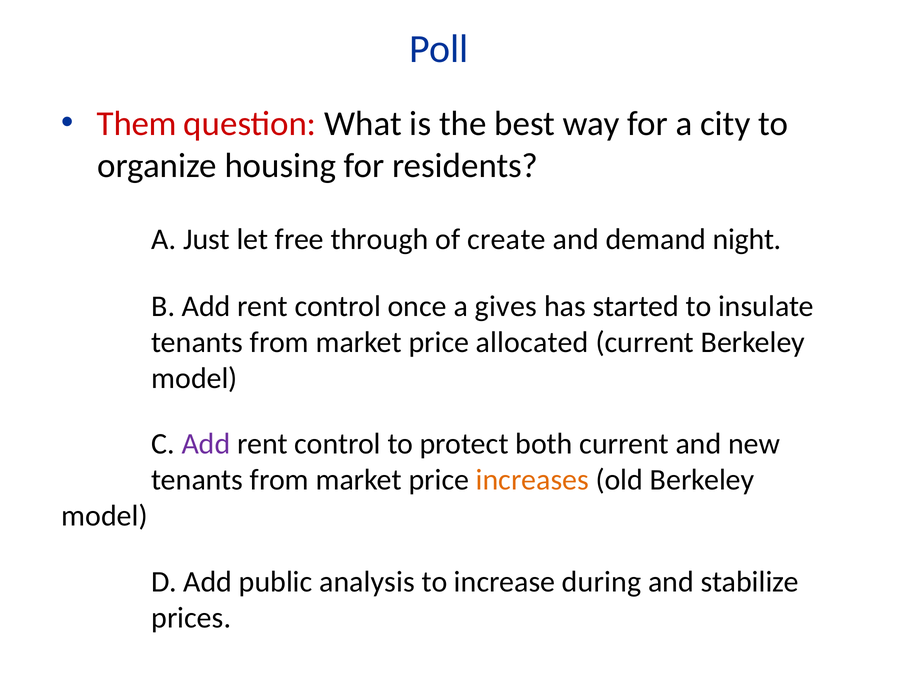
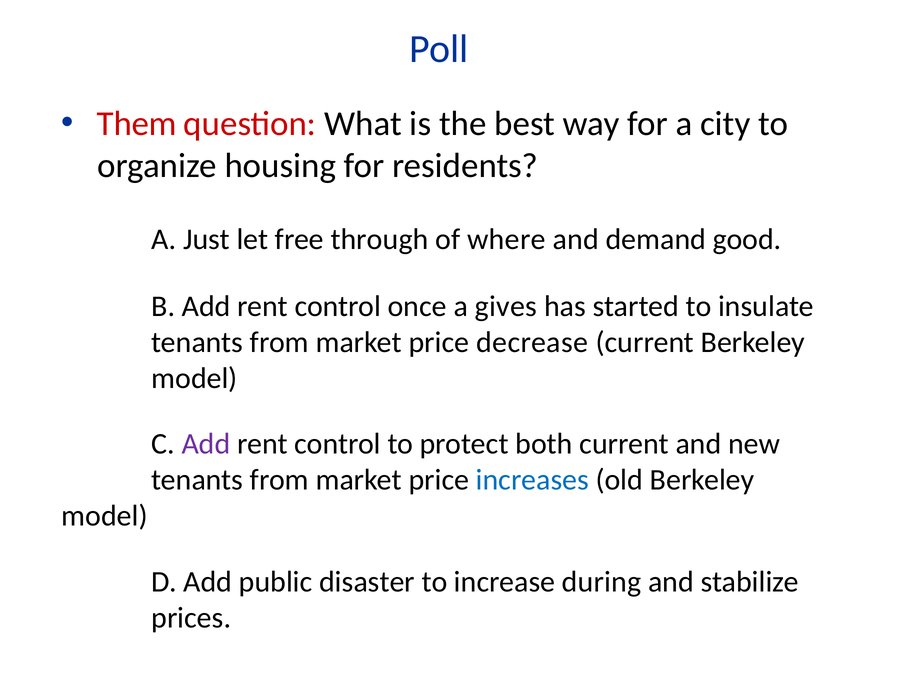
create: create -> where
night: night -> good
allocated: allocated -> decrease
increases colour: orange -> blue
analysis: analysis -> disaster
